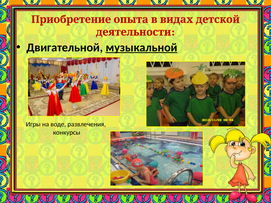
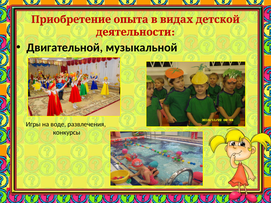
музыкальной underline: present -> none
